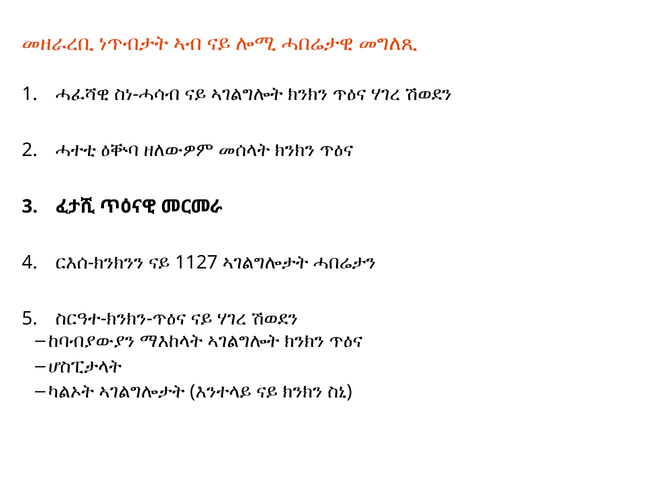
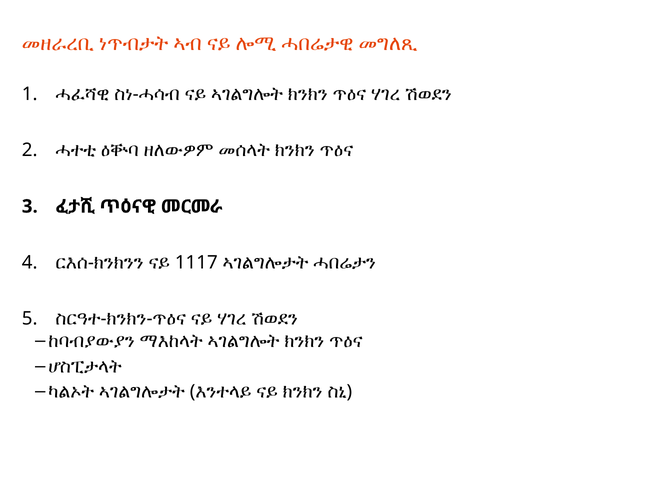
1127: 1127 -> 1117
